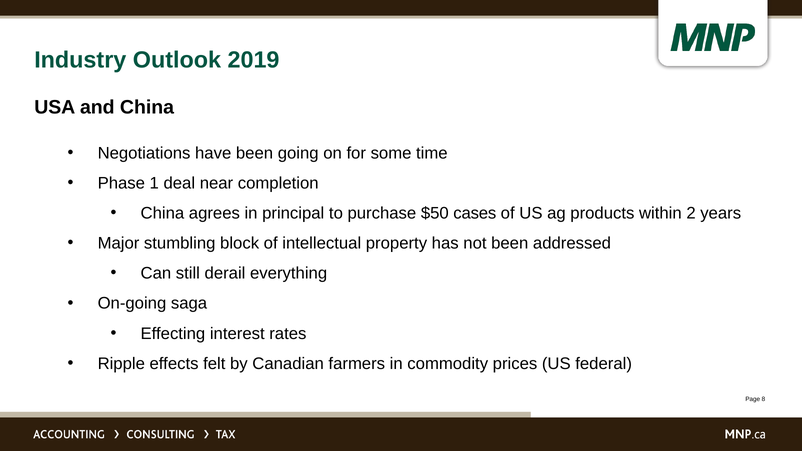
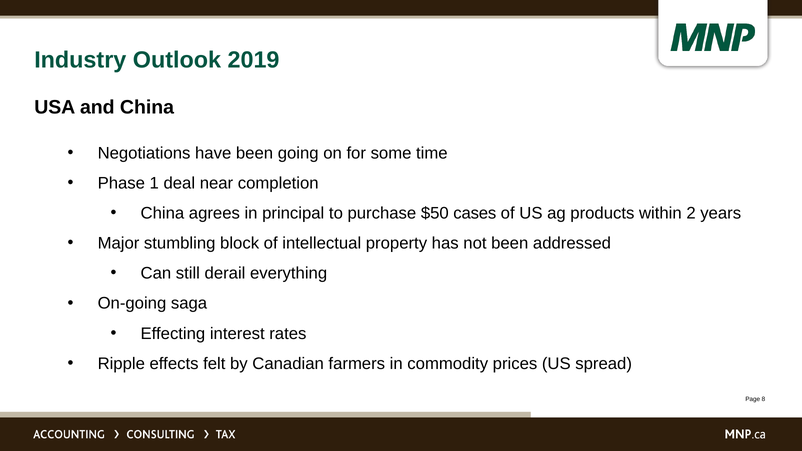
federal: federal -> spread
